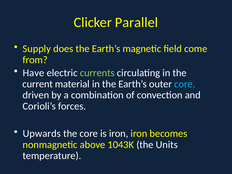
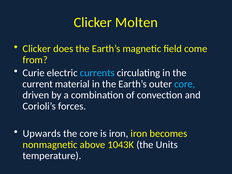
Parallel: Parallel -> Molten
Supply at (37, 49): Supply -> Clicker
Have: Have -> Curie
currents colour: light green -> light blue
